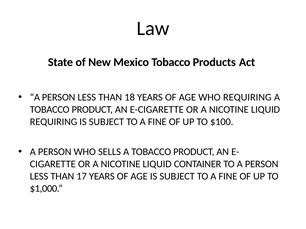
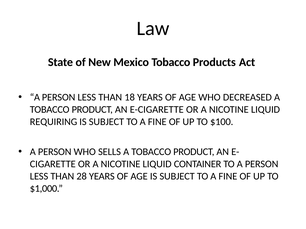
WHO REQUIRING: REQUIRING -> DECREASED
17: 17 -> 28
